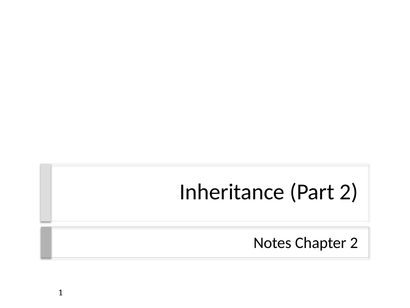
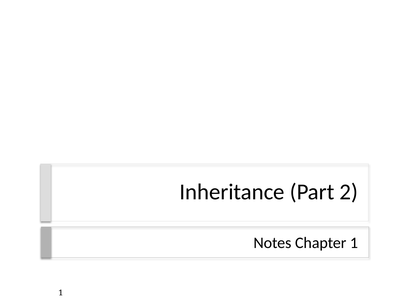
Chapter 2: 2 -> 1
